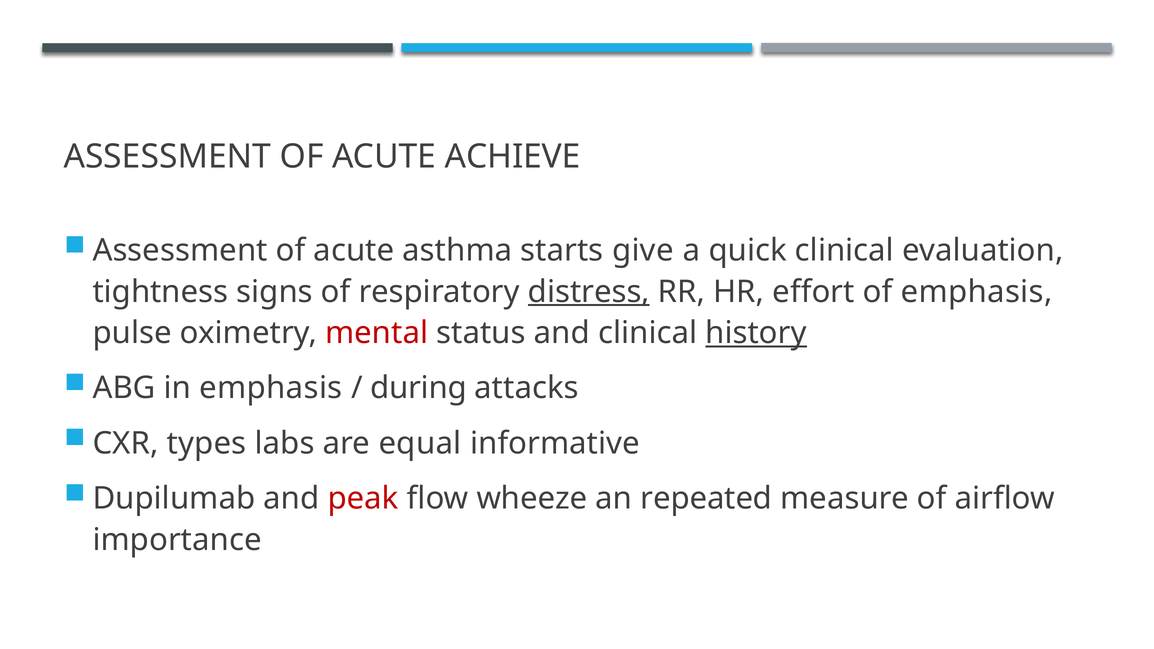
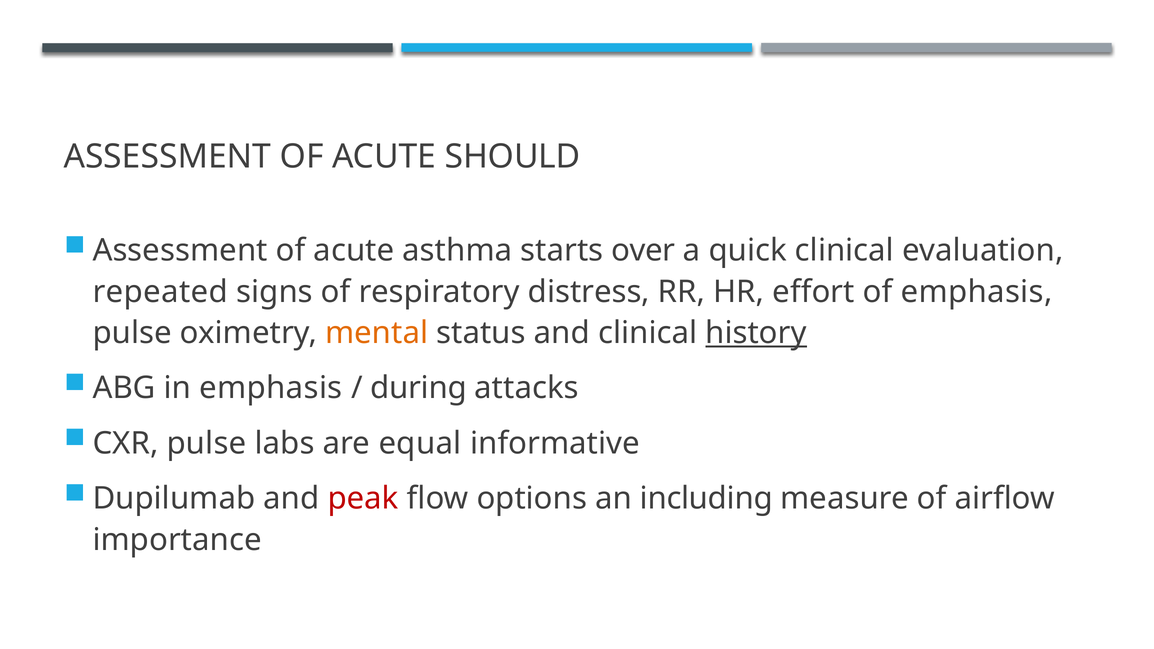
ACHIEVE: ACHIEVE -> SHOULD
give: give -> over
tightness: tightness -> repeated
distress underline: present -> none
mental colour: red -> orange
CXR types: types -> pulse
wheeze: wheeze -> options
repeated: repeated -> including
